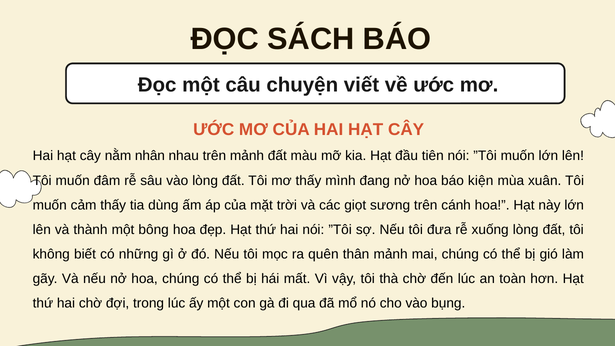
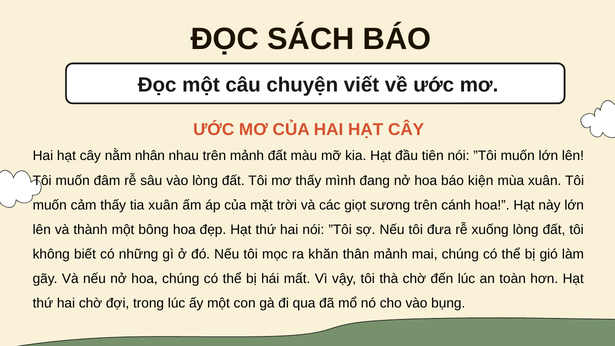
tia dùng: dùng -> xuân
quên: quên -> khăn
